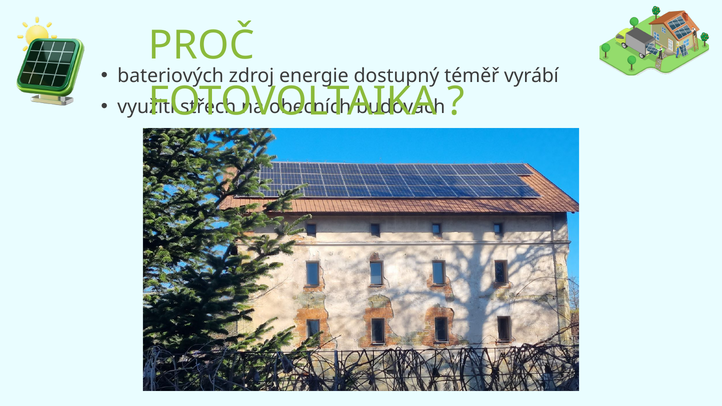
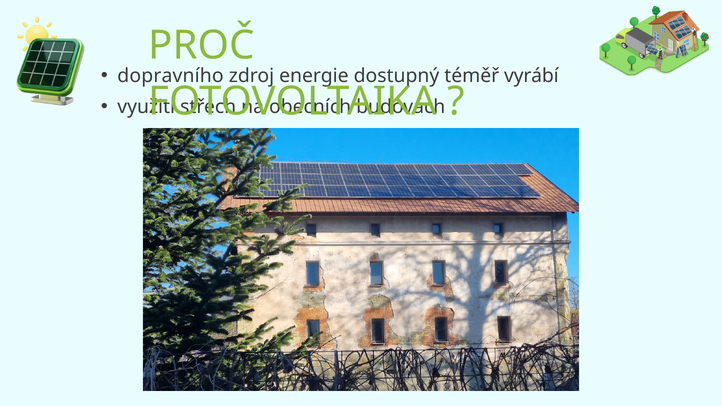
bateriových: bateriových -> dopravního
